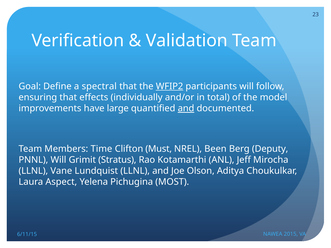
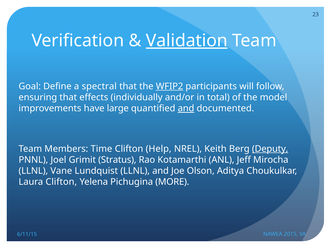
Validation underline: none -> present
Must: Must -> Help
Been: Been -> Keith
Deputy underline: none -> present
PNNL Will: Will -> Joel
Laura Aspect: Aspect -> Clifton
MOST: MOST -> MORE
